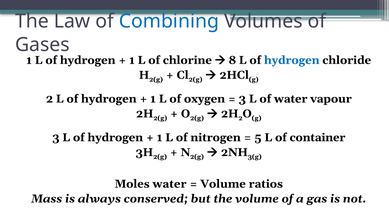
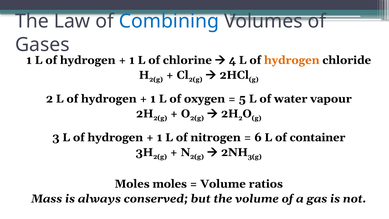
8: 8 -> 4
hydrogen at (292, 60) colour: blue -> orange
3 at (242, 99): 3 -> 5
5: 5 -> 6
Moles water: water -> moles
